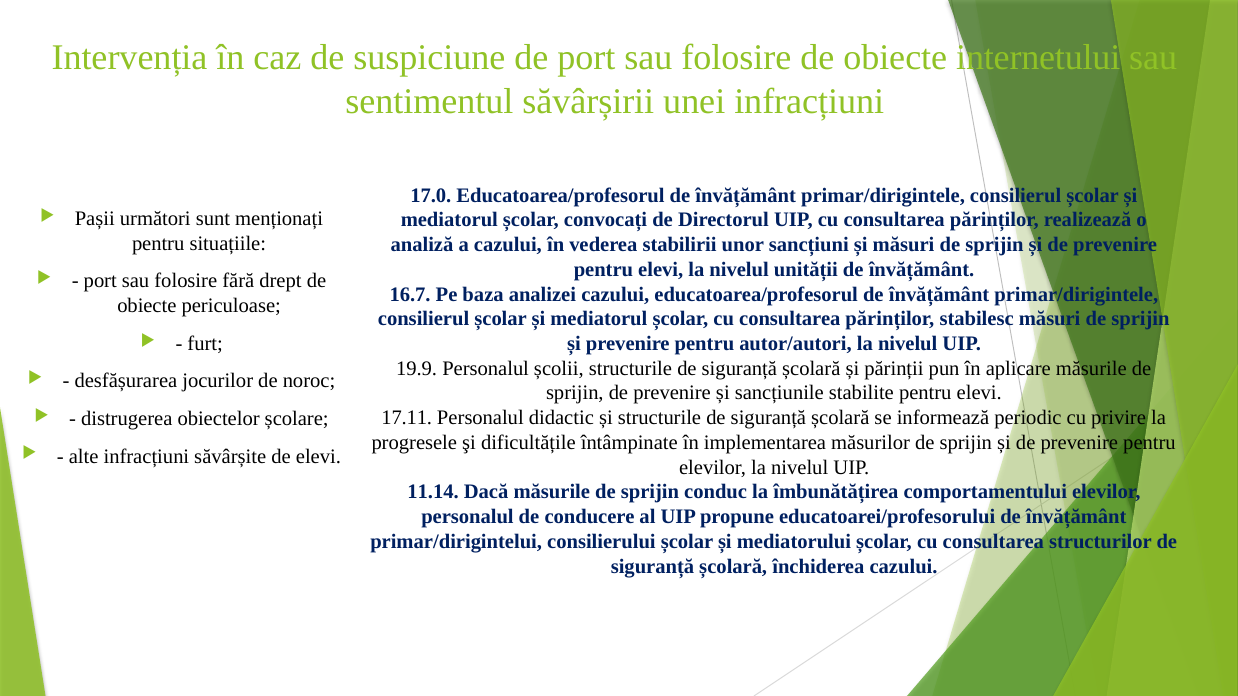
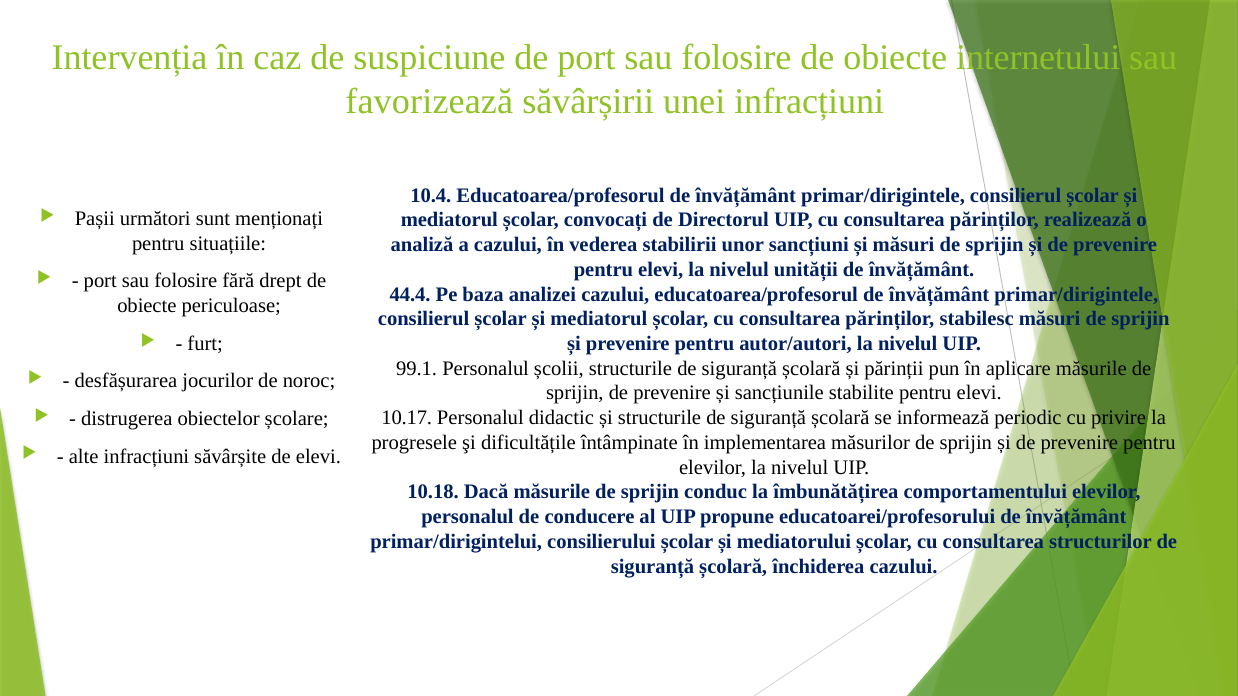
sentimentul: sentimentul -> favorizează
17.0: 17.0 -> 10.4
16.7: 16.7 -> 44.4
19.9: 19.9 -> 99.1
17.11: 17.11 -> 10.17
11.14: 11.14 -> 10.18
